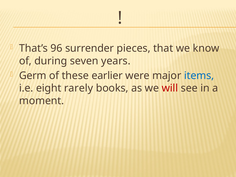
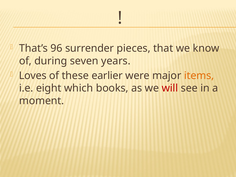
Germ: Germ -> Loves
items colour: blue -> orange
rarely: rarely -> which
